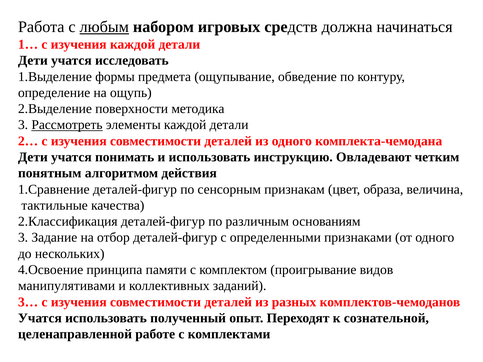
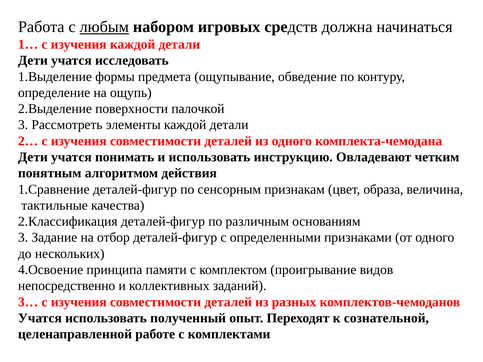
методика: методика -> палочкой
Рассмотреть underline: present -> none
манипулятивами: манипулятивами -> непосредственно
